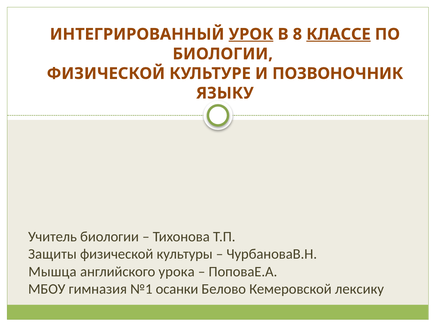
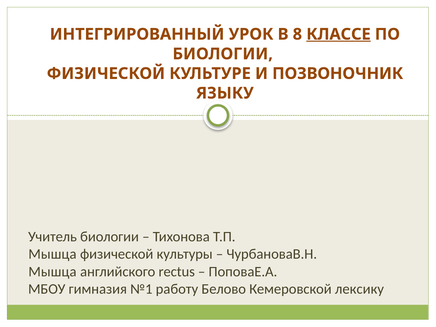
УРОК underline: present -> none
Защиты at (52, 254): Защиты -> Мышца
урока: урока -> rectus
осанки: осанки -> работу
